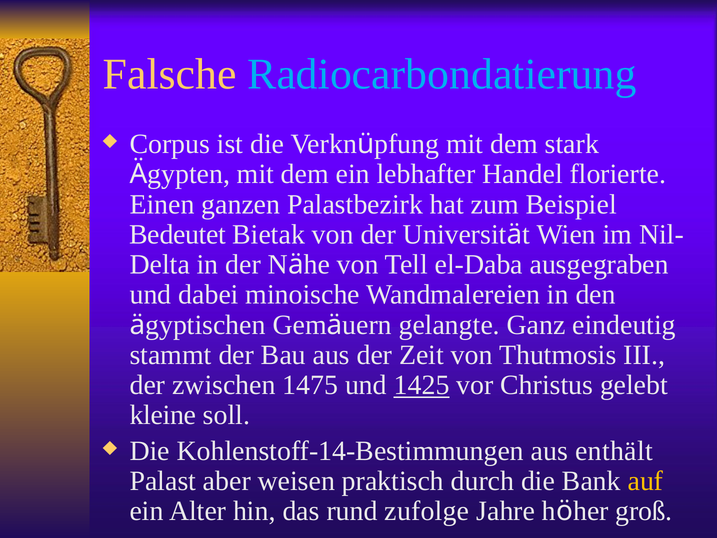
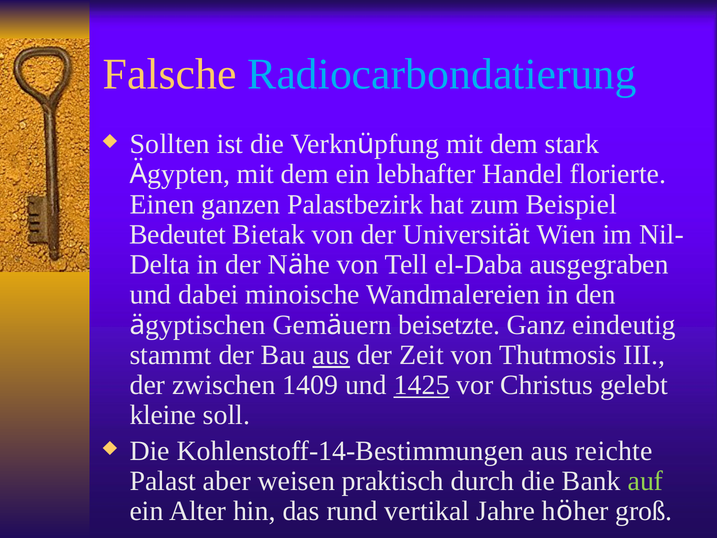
Corpus: Corpus -> Sollten
gelangte: gelangte -> beisetzte
aus at (331, 355) underline: none -> present
1475: 1475 -> 1409
enthält: enthält -> reichte
auf colour: yellow -> light green
zufolge: zufolge -> vertikal
